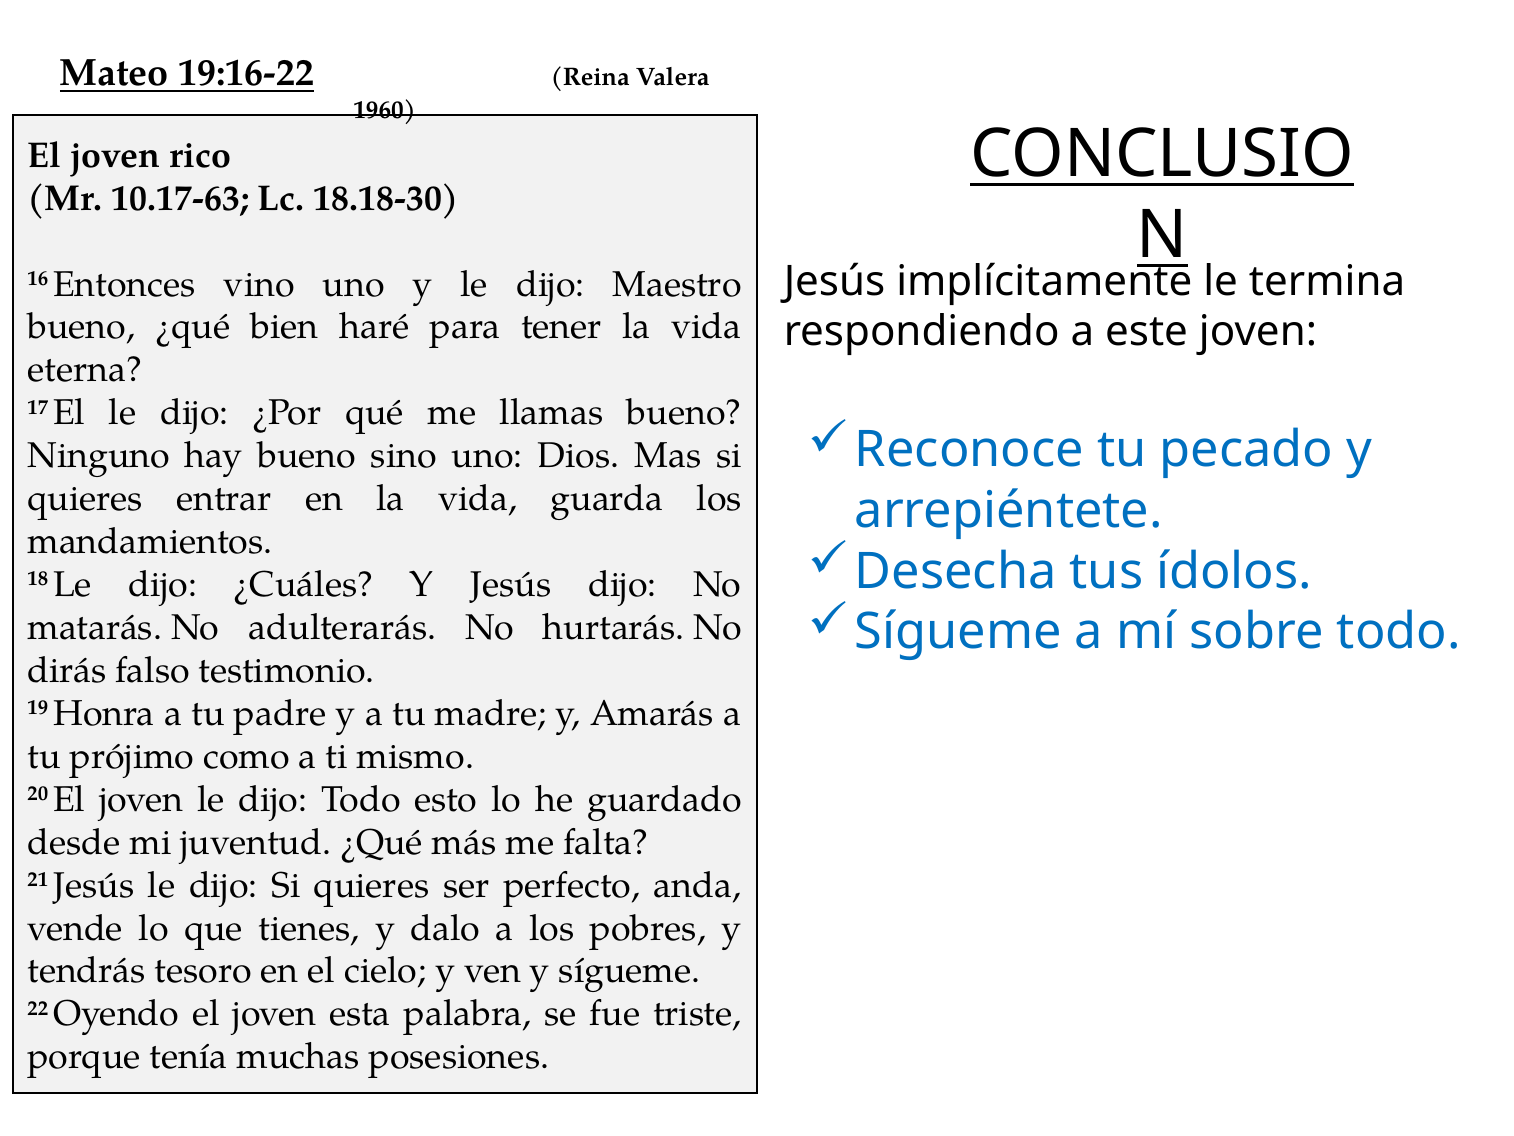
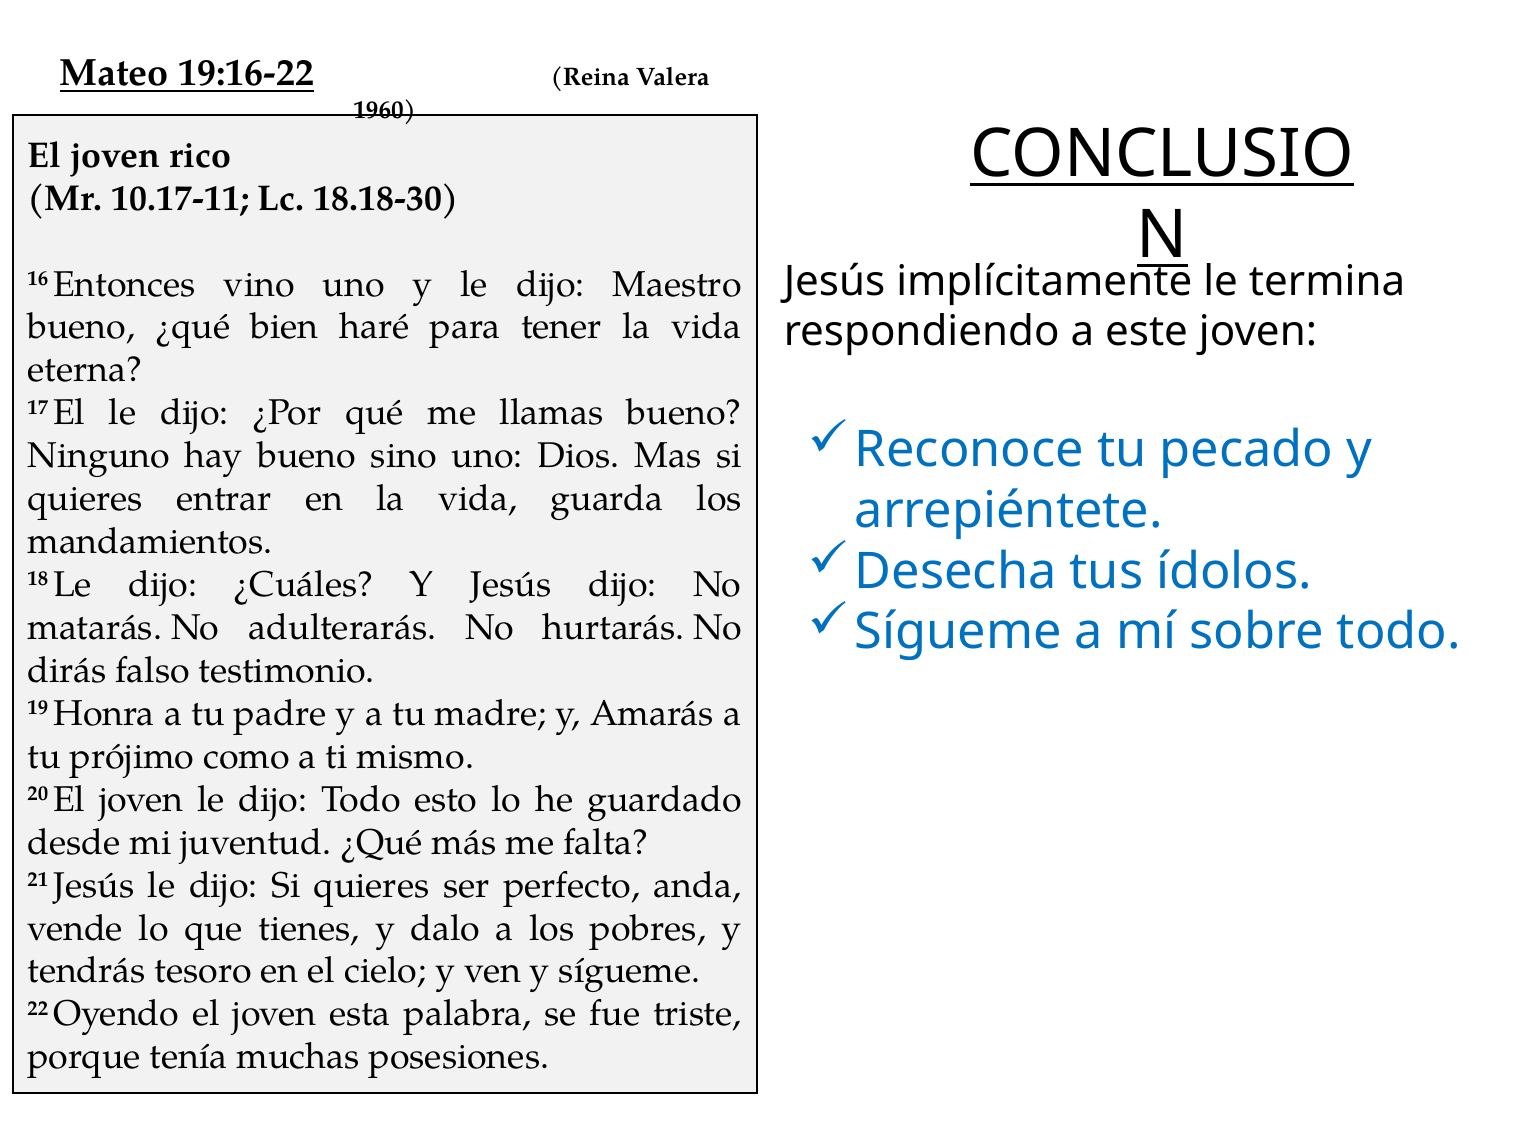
10.17-63: 10.17-63 -> 10.17-11
